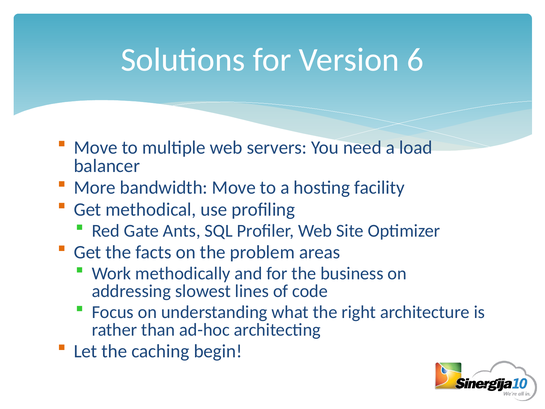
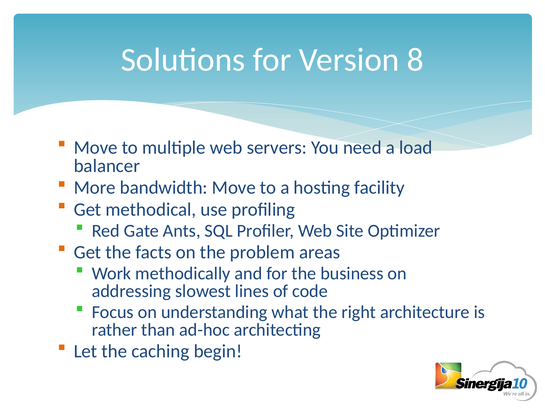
6: 6 -> 8
